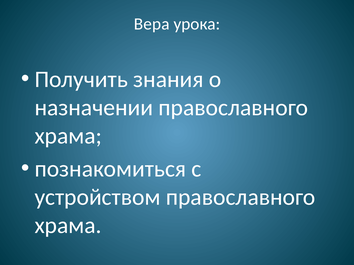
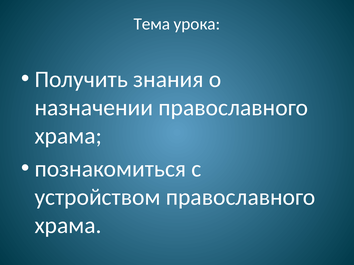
Вера: Вера -> Тема
